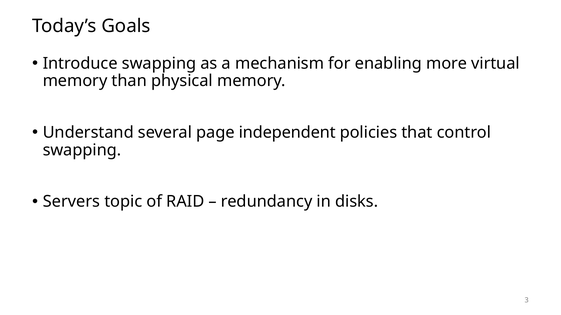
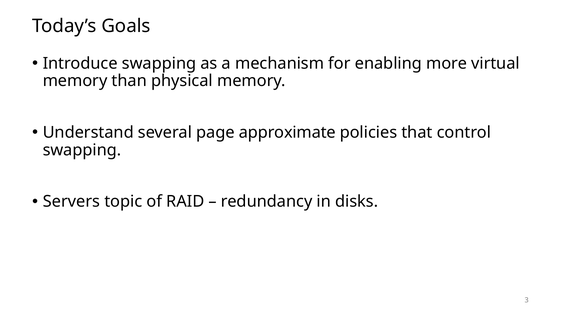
independent: independent -> approximate
